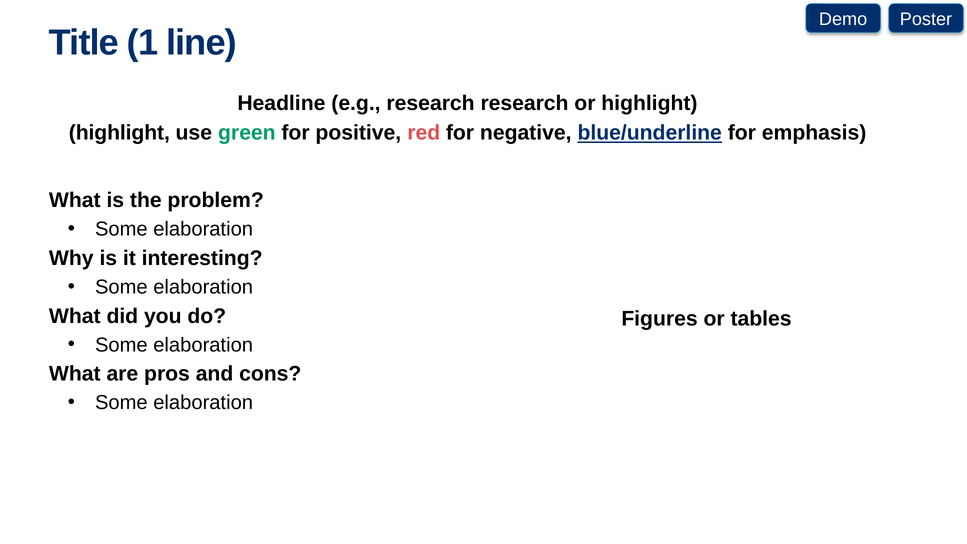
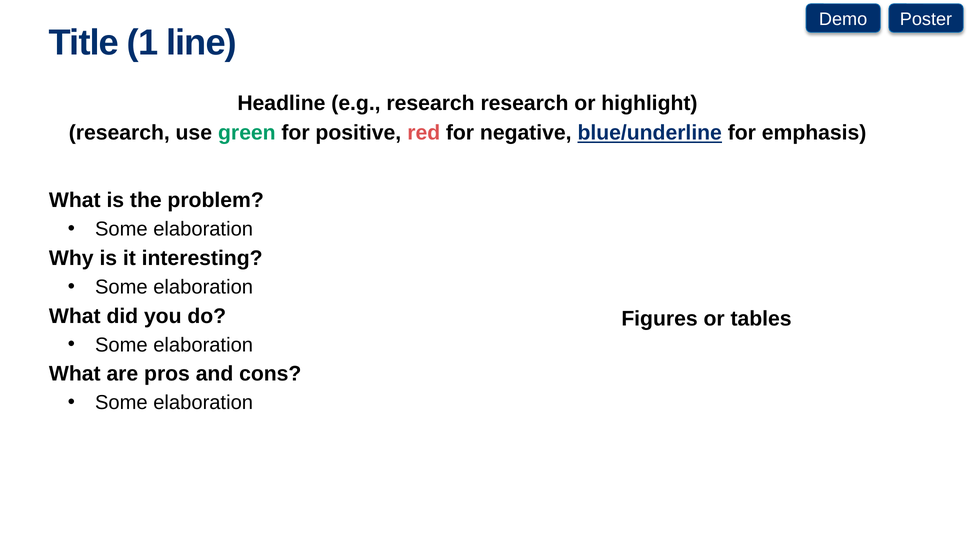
highlight at (119, 133): highlight -> research
